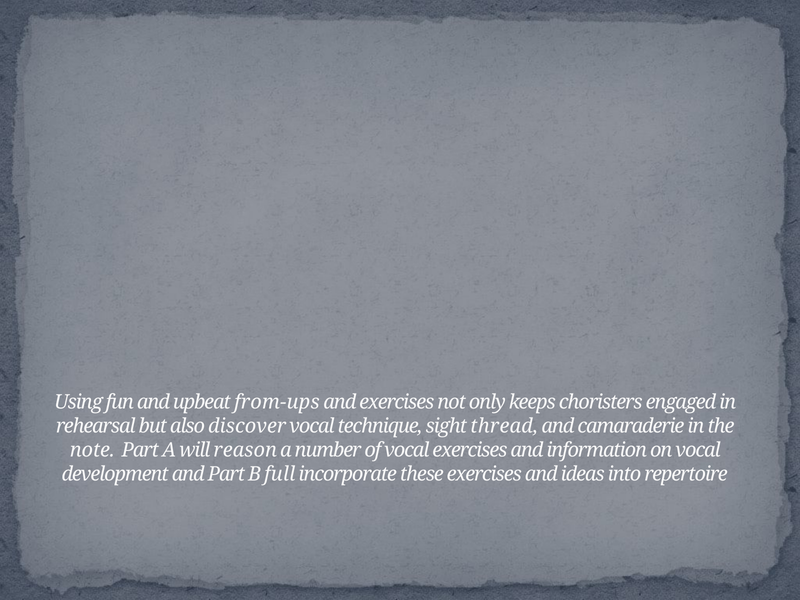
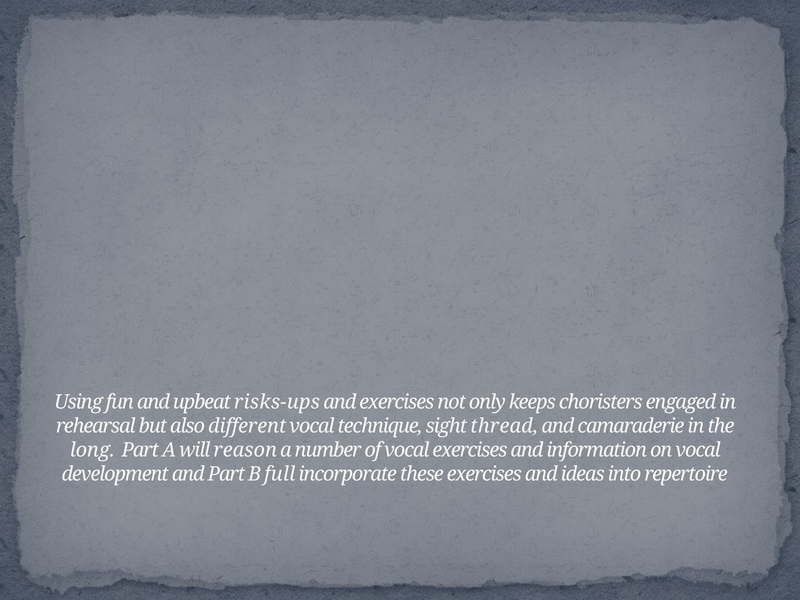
from-ups: from-ups -> risks-ups
discover: discover -> different
note: note -> long
